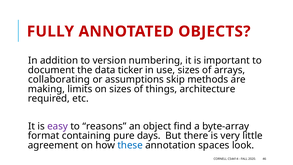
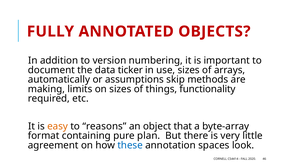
collaborating: collaborating -> automatically
architecture: architecture -> functionality
easy colour: purple -> orange
find: find -> that
days: days -> plan
